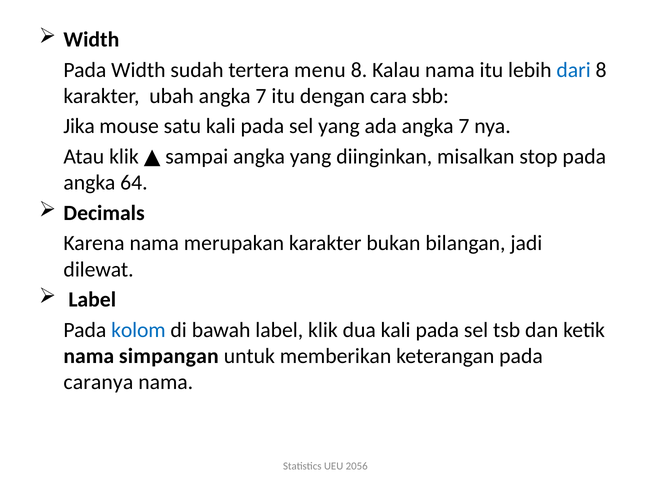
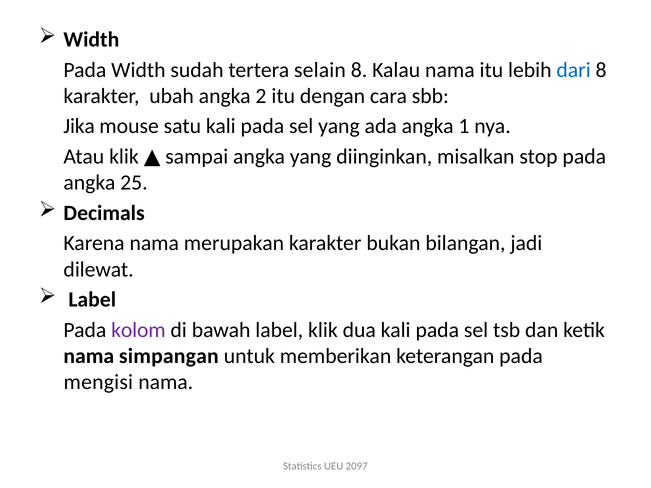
menu: menu -> selain
ubah angka 7: 7 -> 2
ada angka 7: 7 -> 1
64: 64 -> 25
kolom colour: blue -> purple
caranya: caranya -> mengisi
2056: 2056 -> 2097
